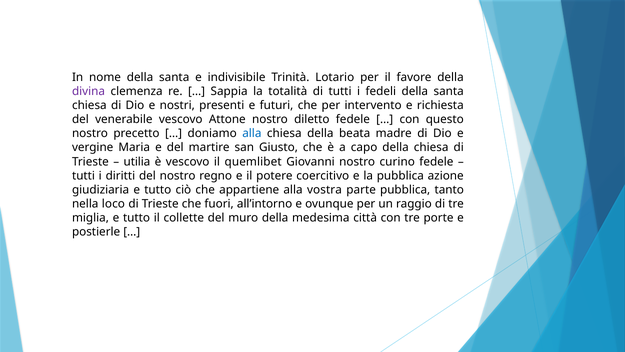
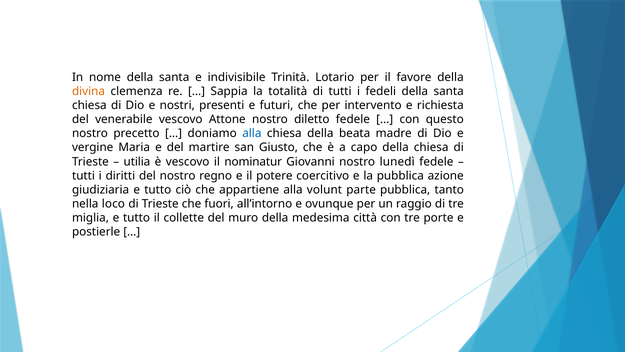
divina colour: purple -> orange
quemlibet: quemlibet -> nominatur
curino: curino -> lunedì
vostra: vostra -> volunt
